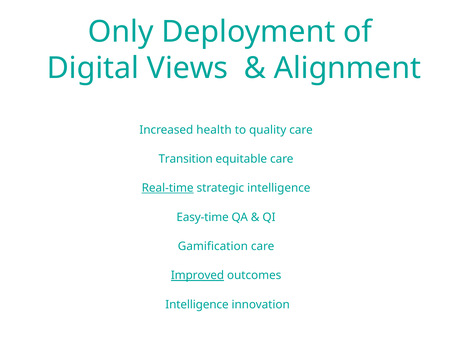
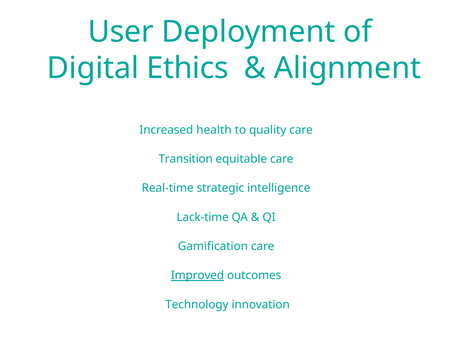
Only: Only -> User
Views: Views -> Ethics
Real-time underline: present -> none
Easy-time: Easy-time -> Lack-time
Intelligence at (197, 305): Intelligence -> Technology
